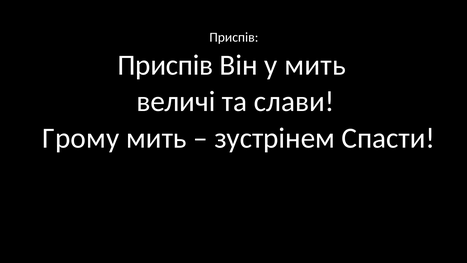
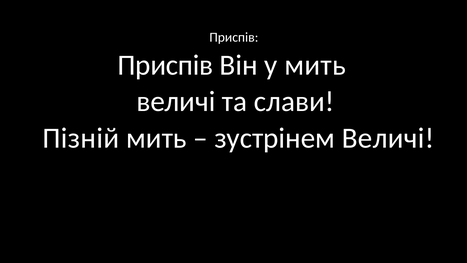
Грому: Грому -> Пізній
зустрінем Спасти: Спасти -> Величі
